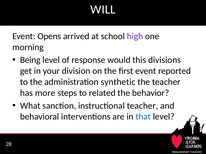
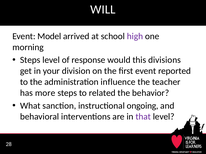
Opens: Opens -> Model
Being at (30, 60): Being -> Steps
synthetic: synthetic -> influence
instructional teacher: teacher -> ongoing
that colour: blue -> purple
